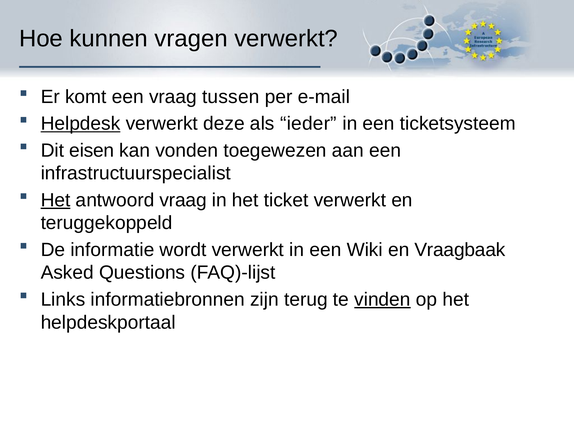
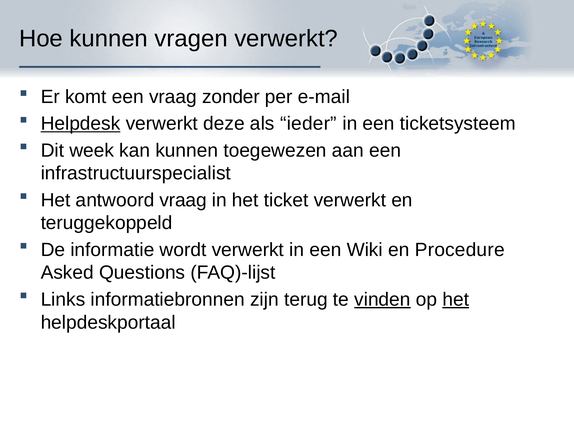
tussen: tussen -> zonder
eisen: eisen -> week
kan vonden: vonden -> kunnen
Het at (56, 200) underline: present -> none
Vraagbaak: Vraagbaak -> Procedure
het at (456, 300) underline: none -> present
